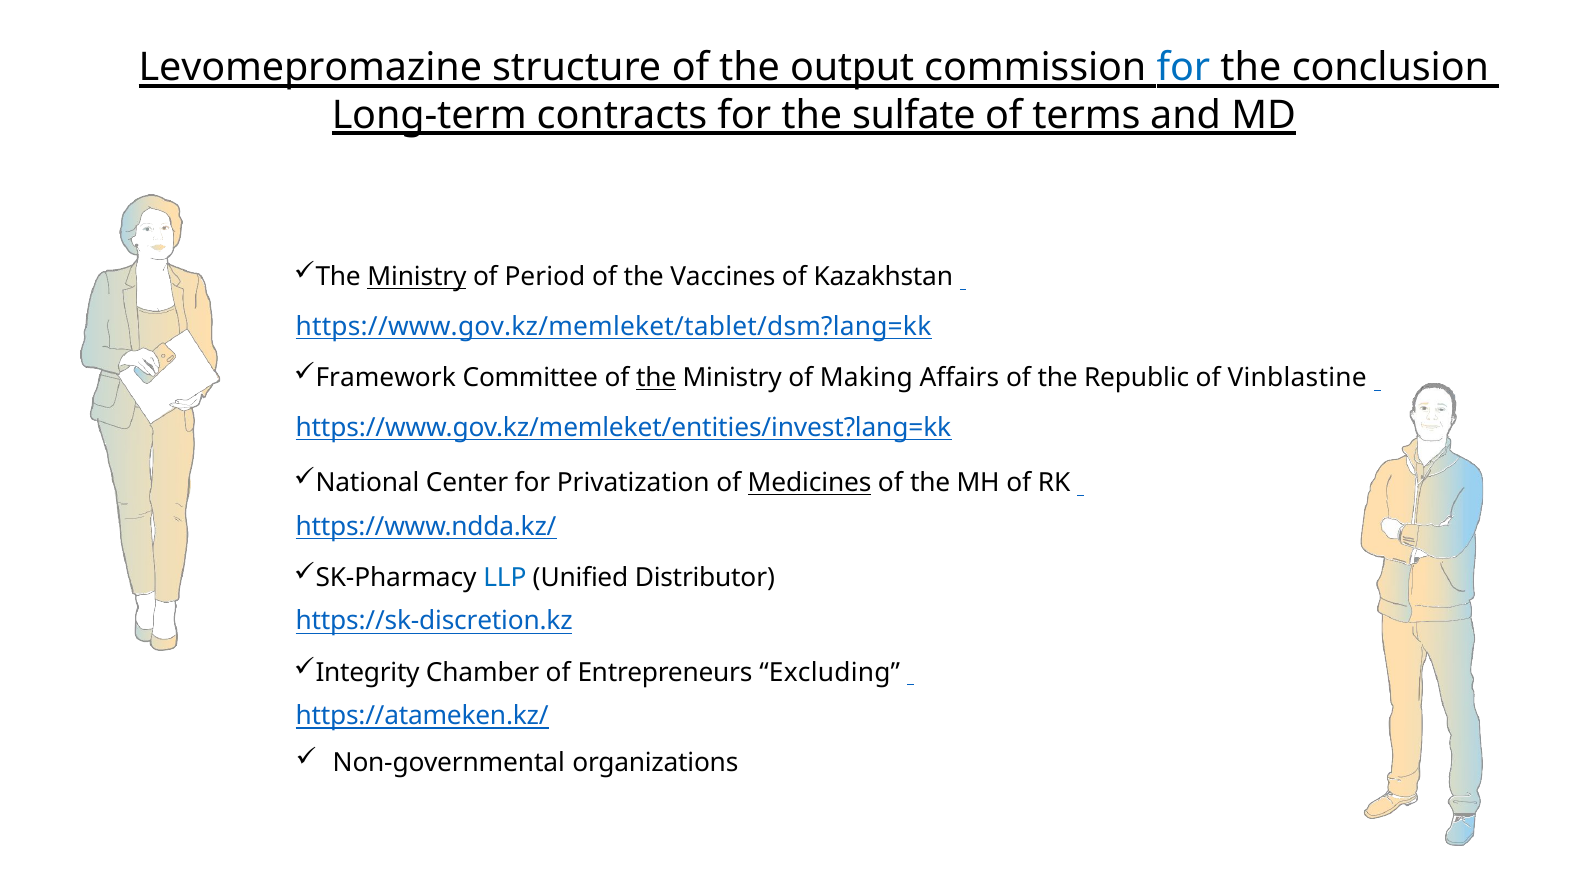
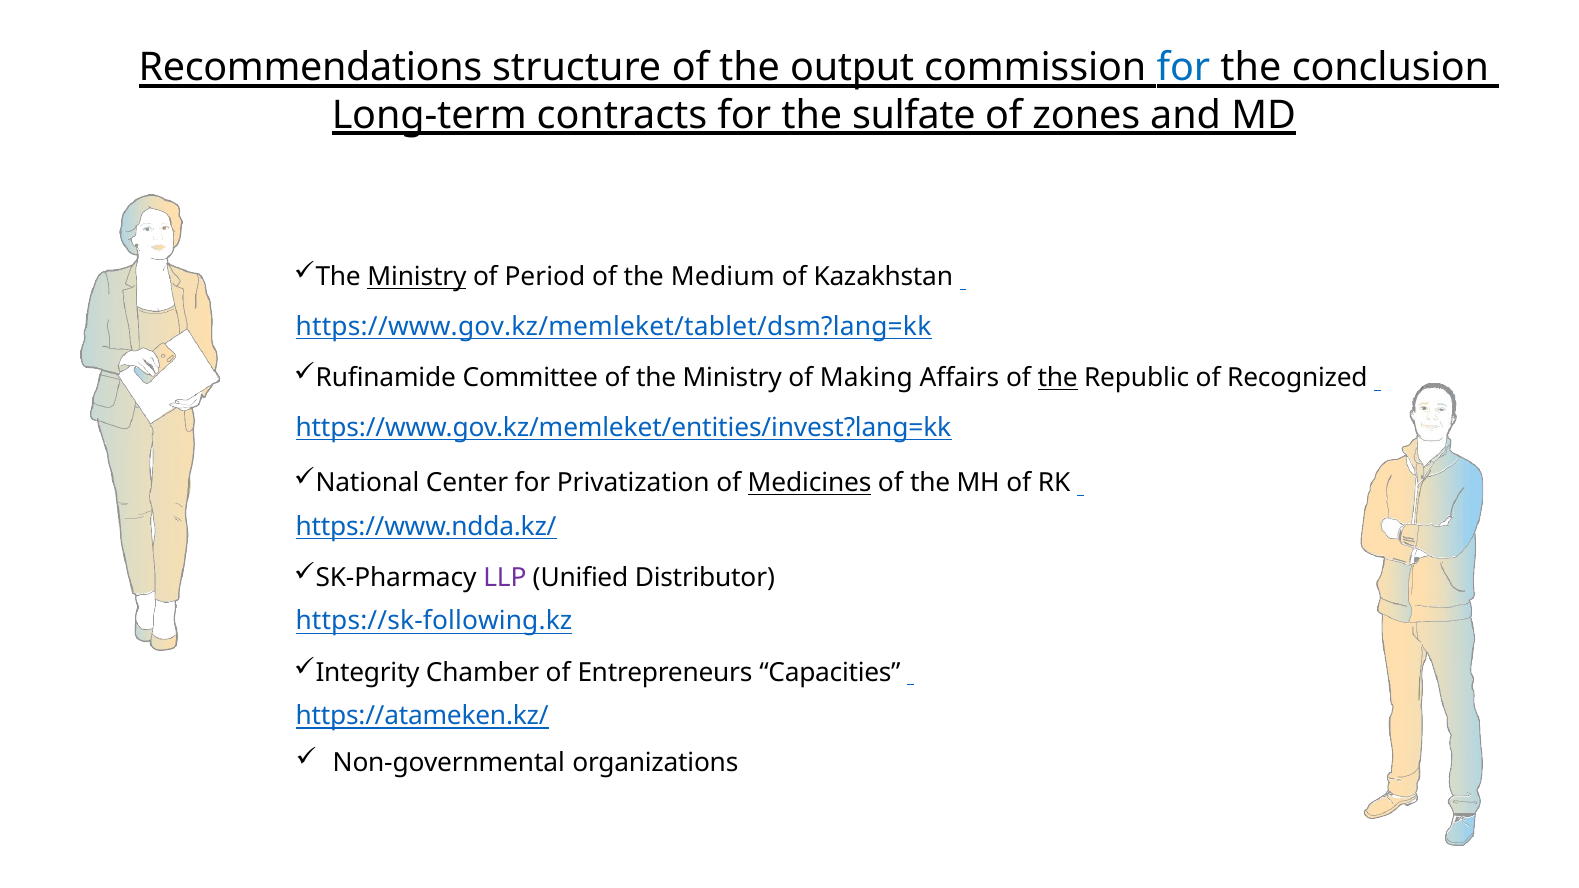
Levomepromazine: Levomepromazine -> Recommendations
terms: terms -> zones
Vaccines: Vaccines -> Medium
Framework: Framework -> Rufinamide
the at (656, 378) underline: present -> none
the at (1058, 378) underline: none -> present
Vinblastine: Vinblastine -> Recognized
LLP colour: blue -> purple
https://sk-discretion.kz: https://sk-discretion.kz -> https://sk-following.kz
Excluding: Excluding -> Capacities
